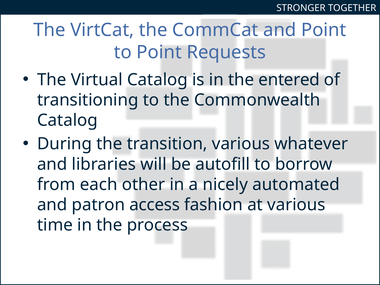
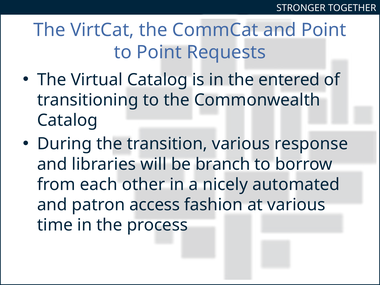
whatever: whatever -> response
autofill: autofill -> branch
